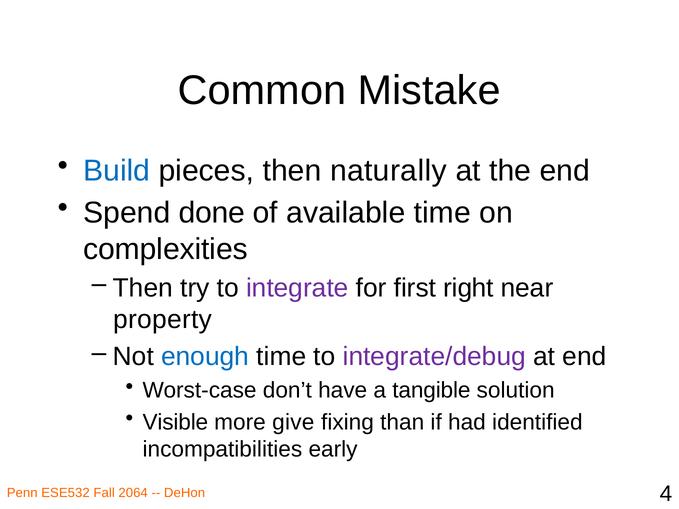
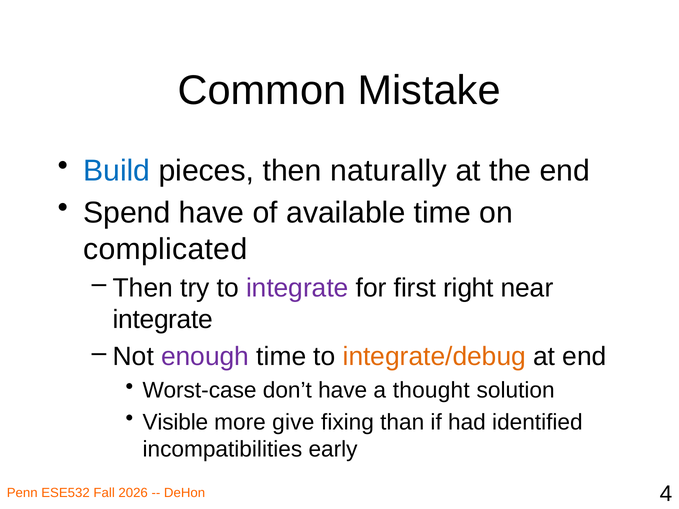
Spend done: done -> have
complexities: complexities -> complicated
property at (163, 320): property -> integrate
enough colour: blue -> purple
integrate/debug colour: purple -> orange
tangible: tangible -> thought
2064: 2064 -> 2026
